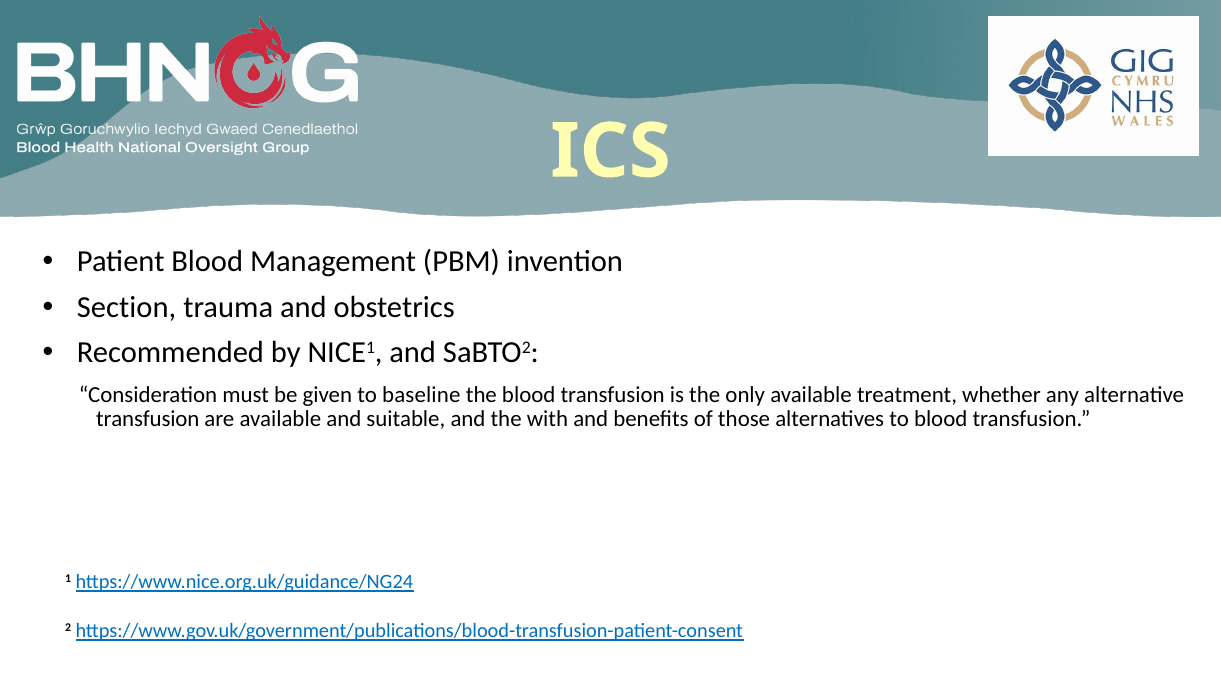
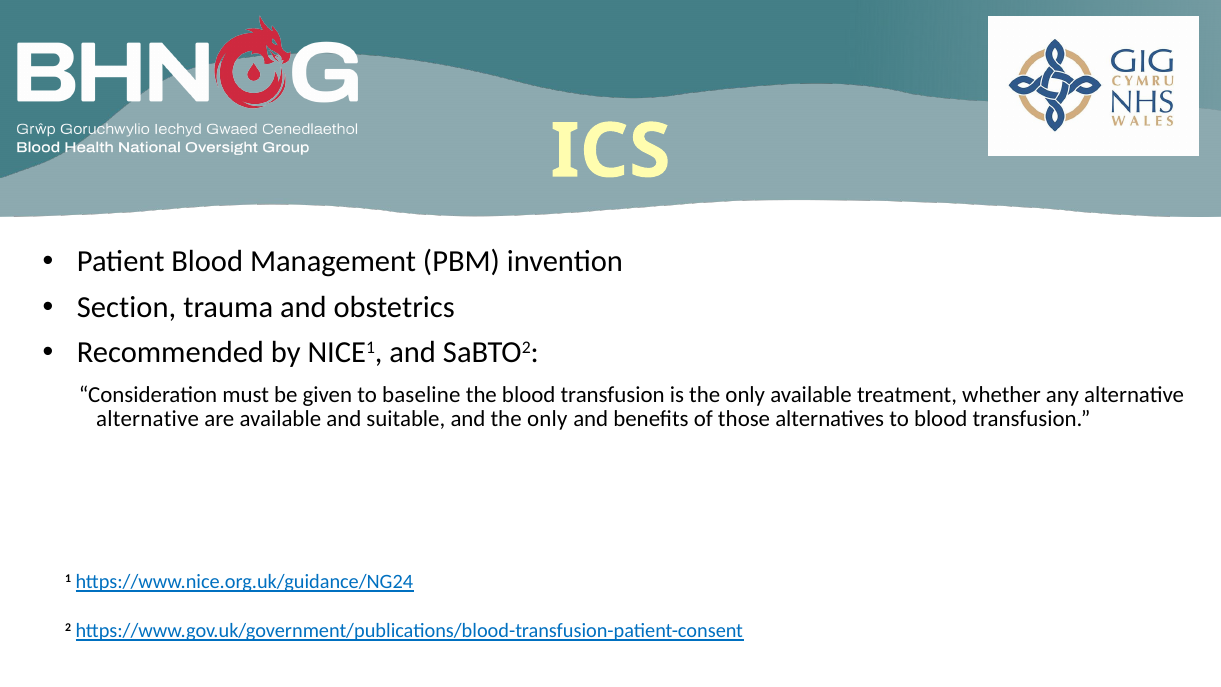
transfusion at (148, 419): transfusion -> alternative
and the with: with -> only
